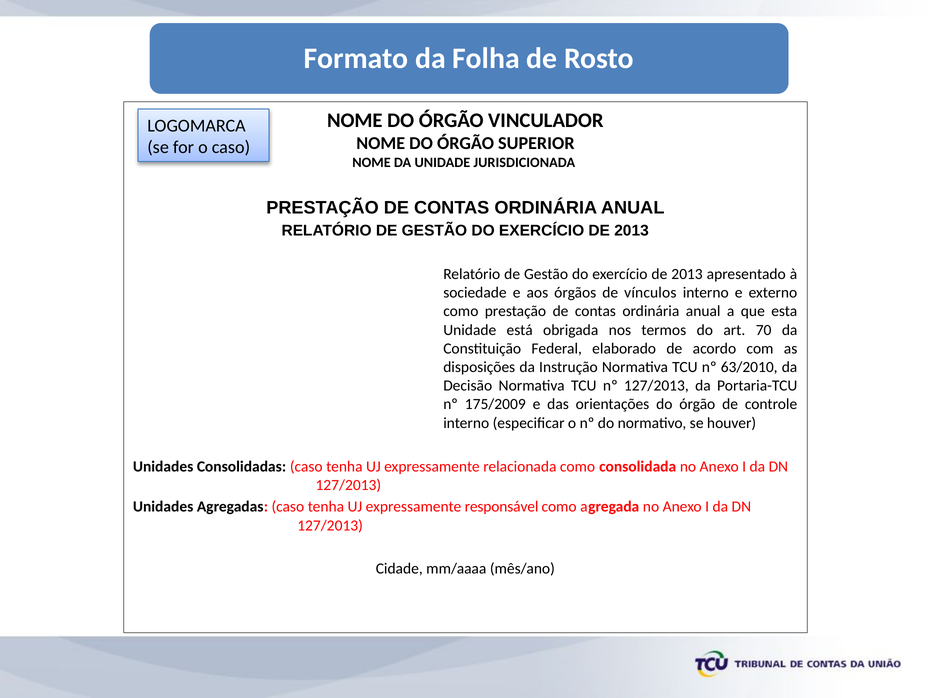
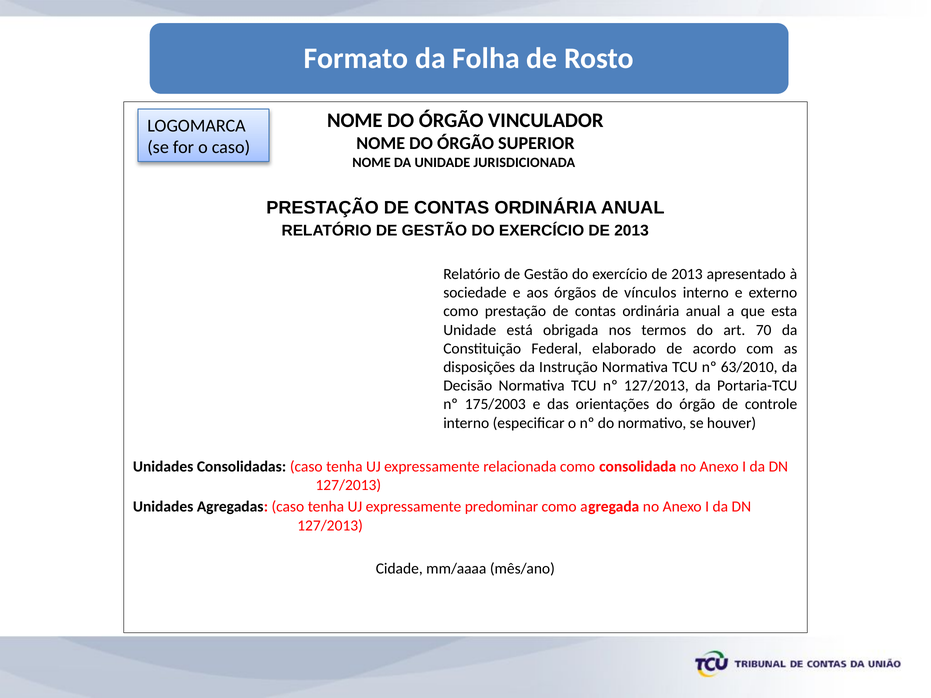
175/2009: 175/2009 -> 175/2003
responsável: responsável -> predominar
